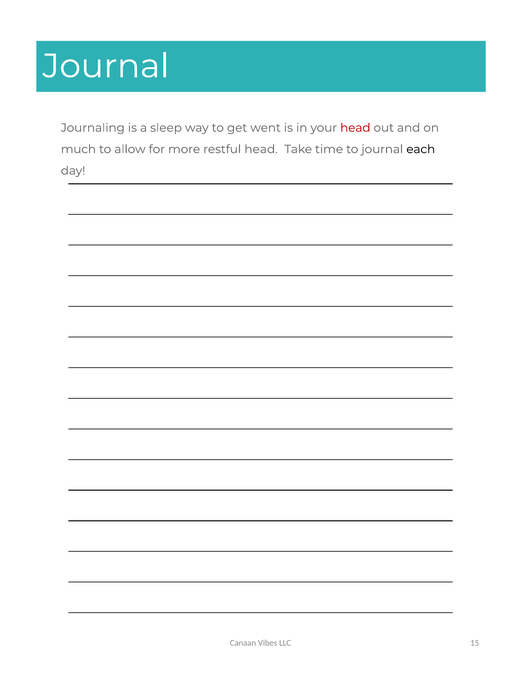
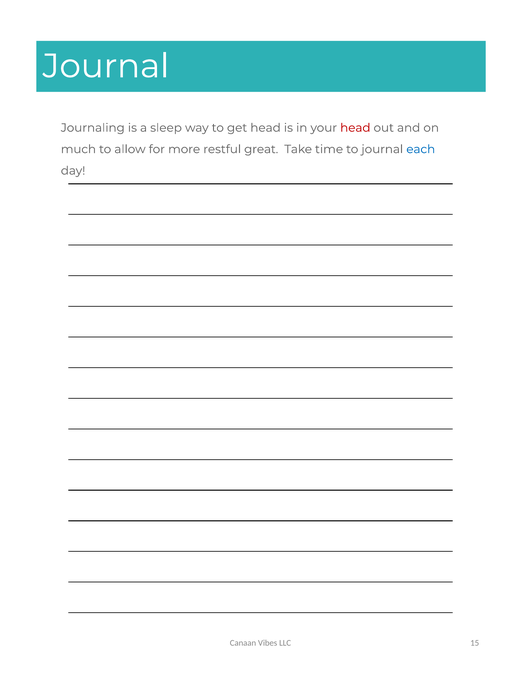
get went: went -> head
restful head: head -> great
each colour: black -> blue
